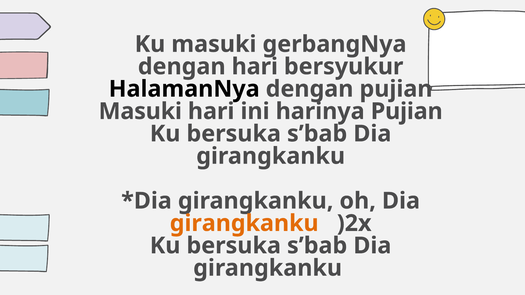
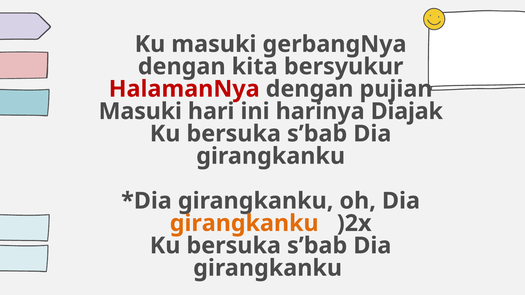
dengan hari: hari -> kita
HalamanNya colour: black -> red
harinya Pujian: Pujian -> Diajak
